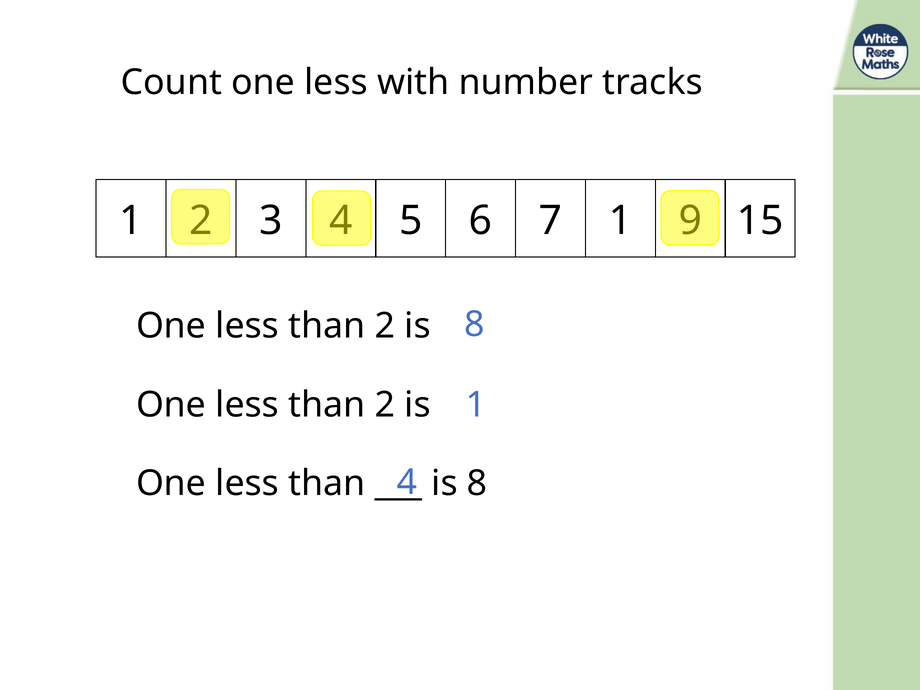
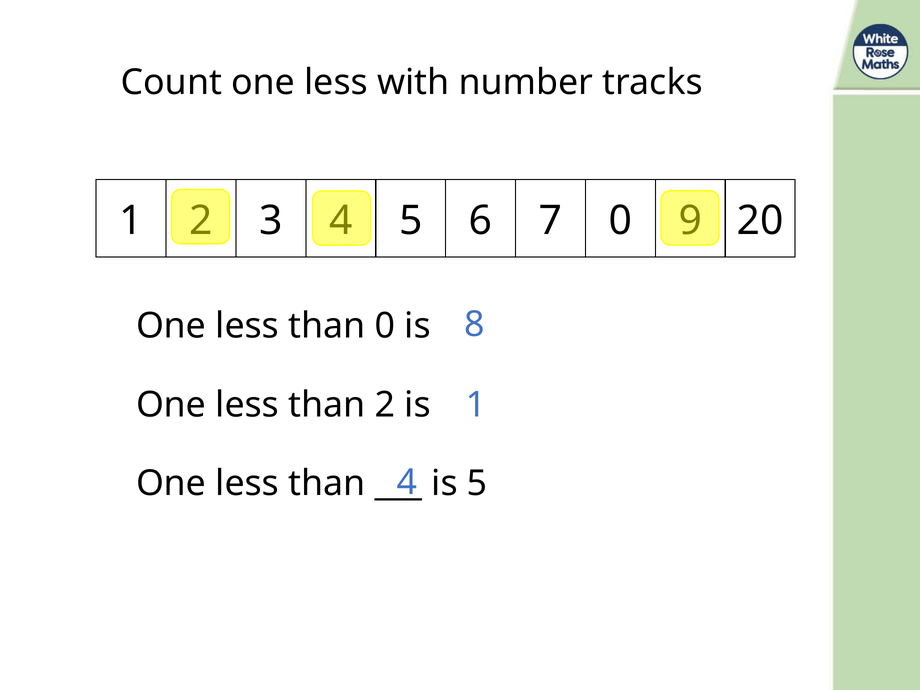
7 1: 1 -> 0
15: 15 -> 20
2 at (385, 326): 2 -> 0
is 8: 8 -> 5
